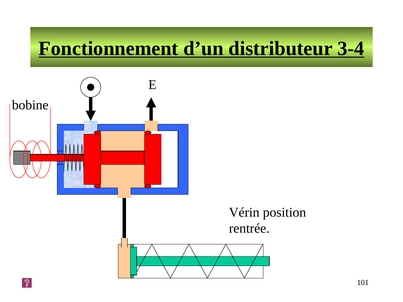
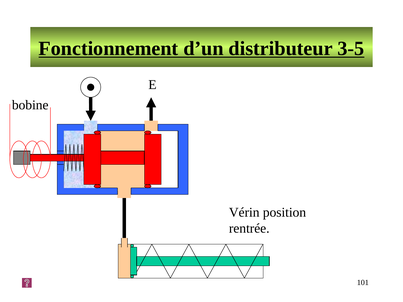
3-4: 3-4 -> 3-5
